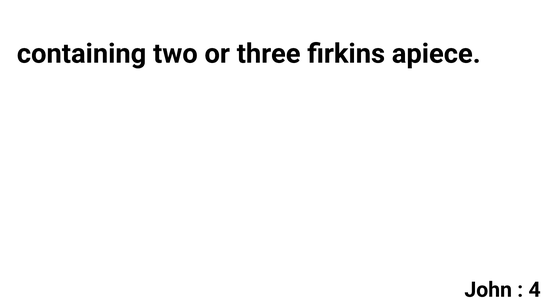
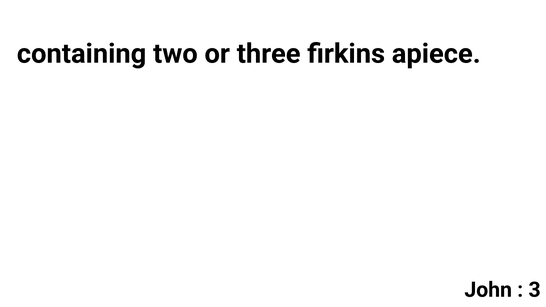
4: 4 -> 3
